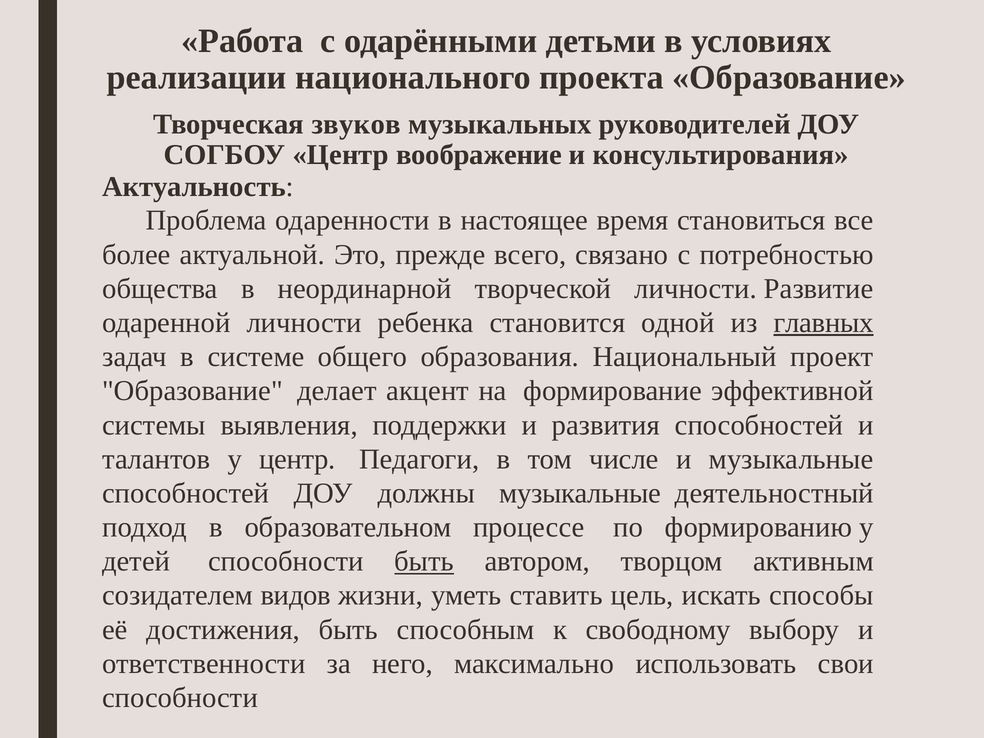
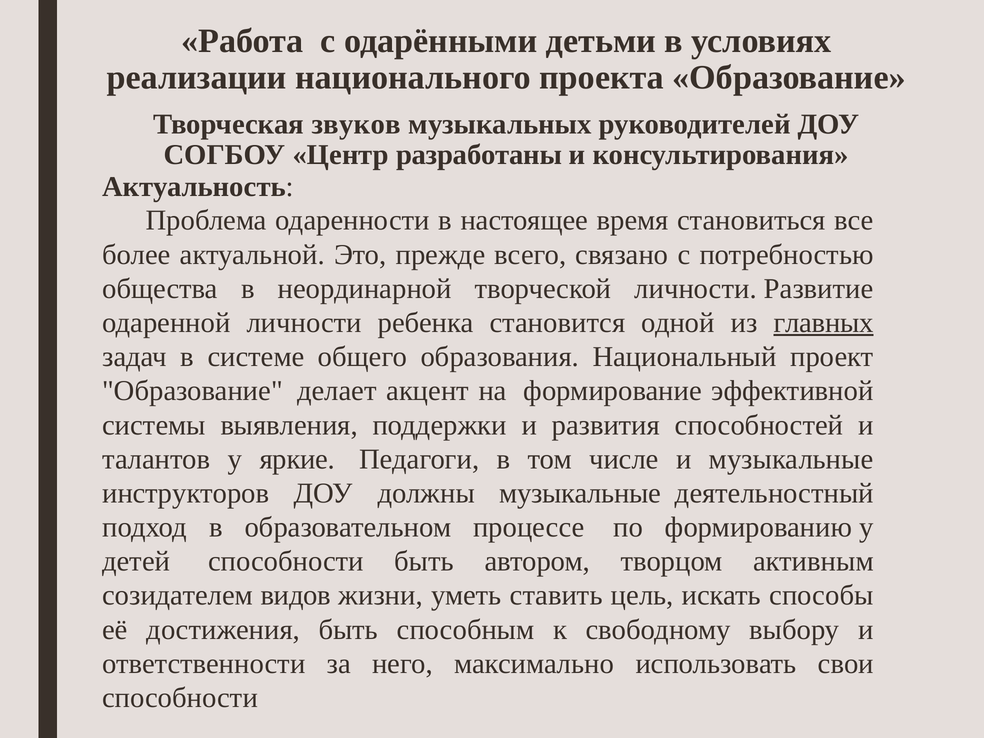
воображение: воображение -> разработаны
у центр: центр -> яркие
способностей at (186, 493): способностей -> инструкторов
быть at (424, 561) underline: present -> none
